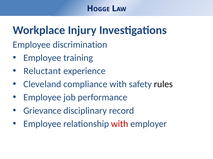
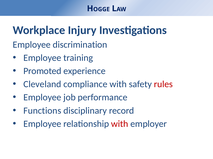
Reluctant: Reluctant -> Promoted
rules colour: black -> red
Grievance: Grievance -> Functions
